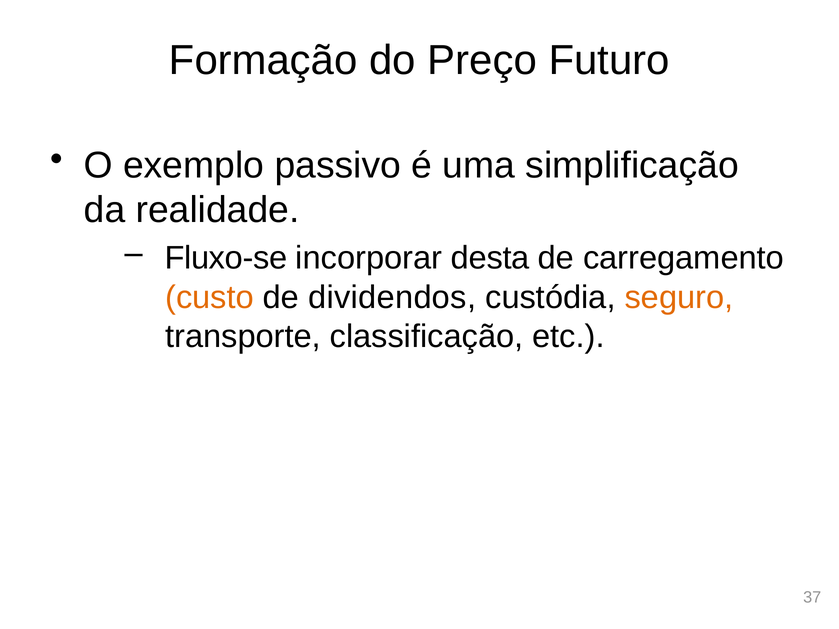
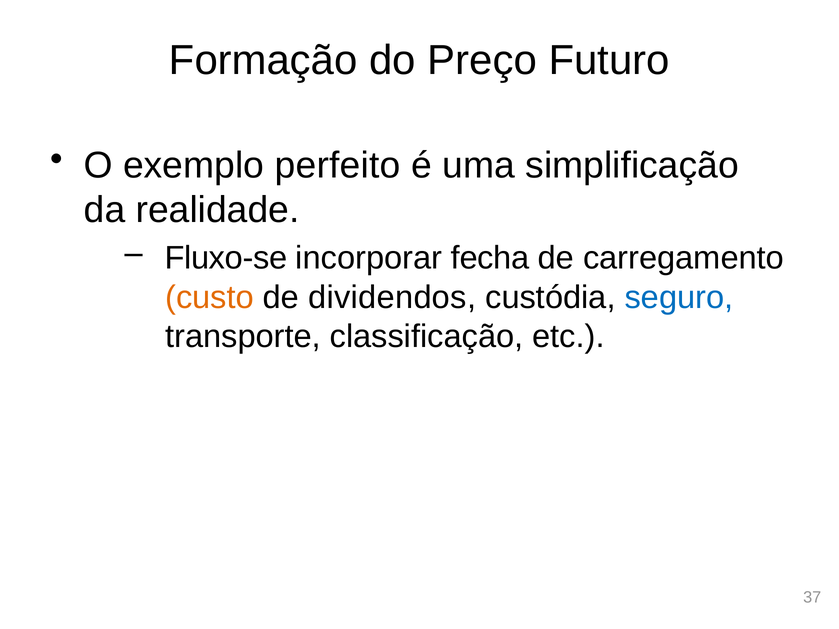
passivo: passivo -> perfeito
desta: desta -> fecha
seguro colour: orange -> blue
